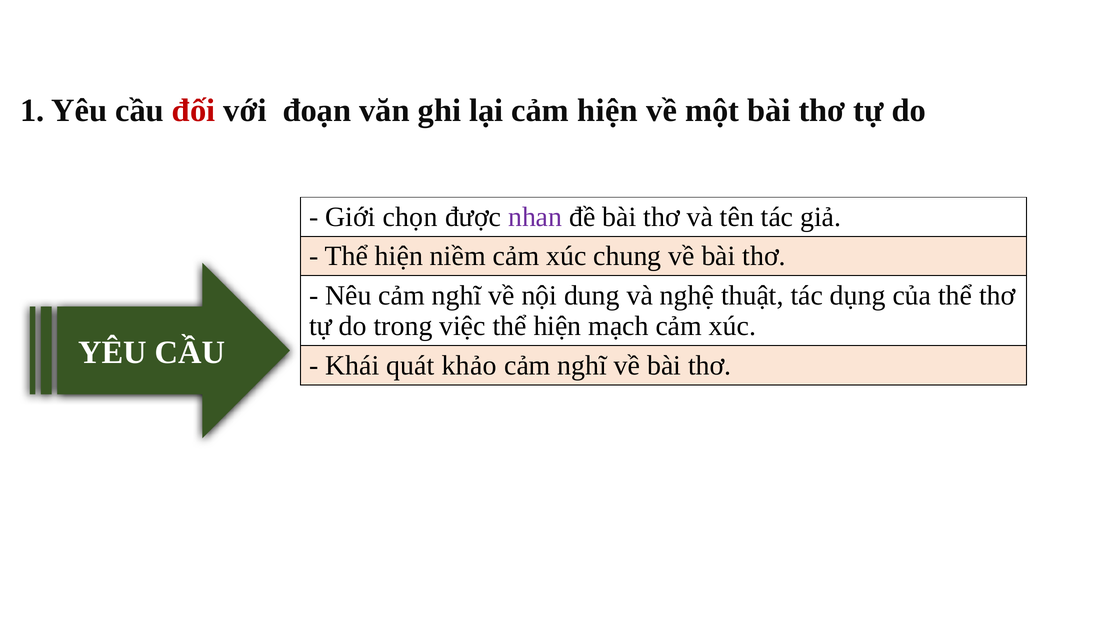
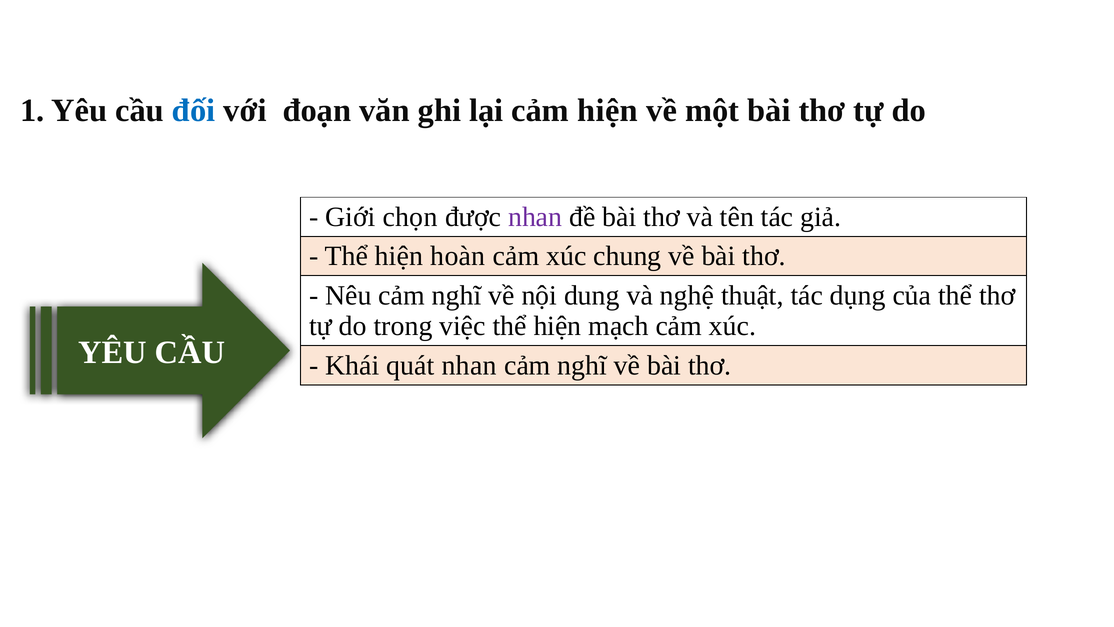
đối colour: red -> blue
niềm: niềm -> hoàn
quát khảo: khảo -> nhan
